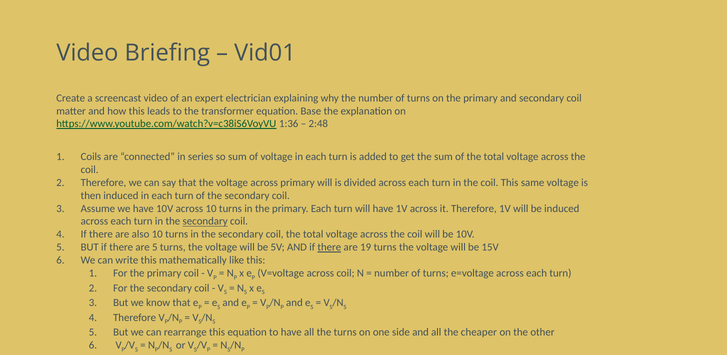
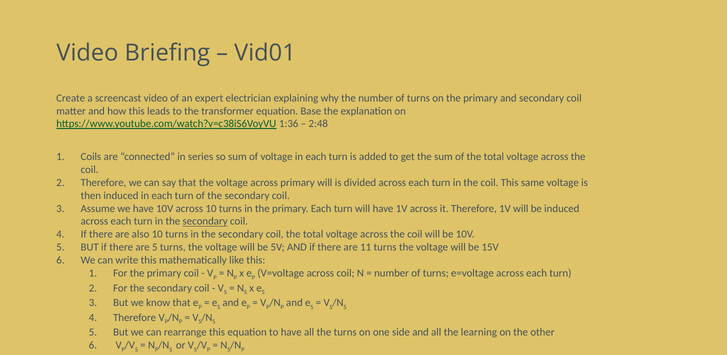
there at (329, 248) underline: present -> none
19: 19 -> 11
cheaper: cheaper -> learning
